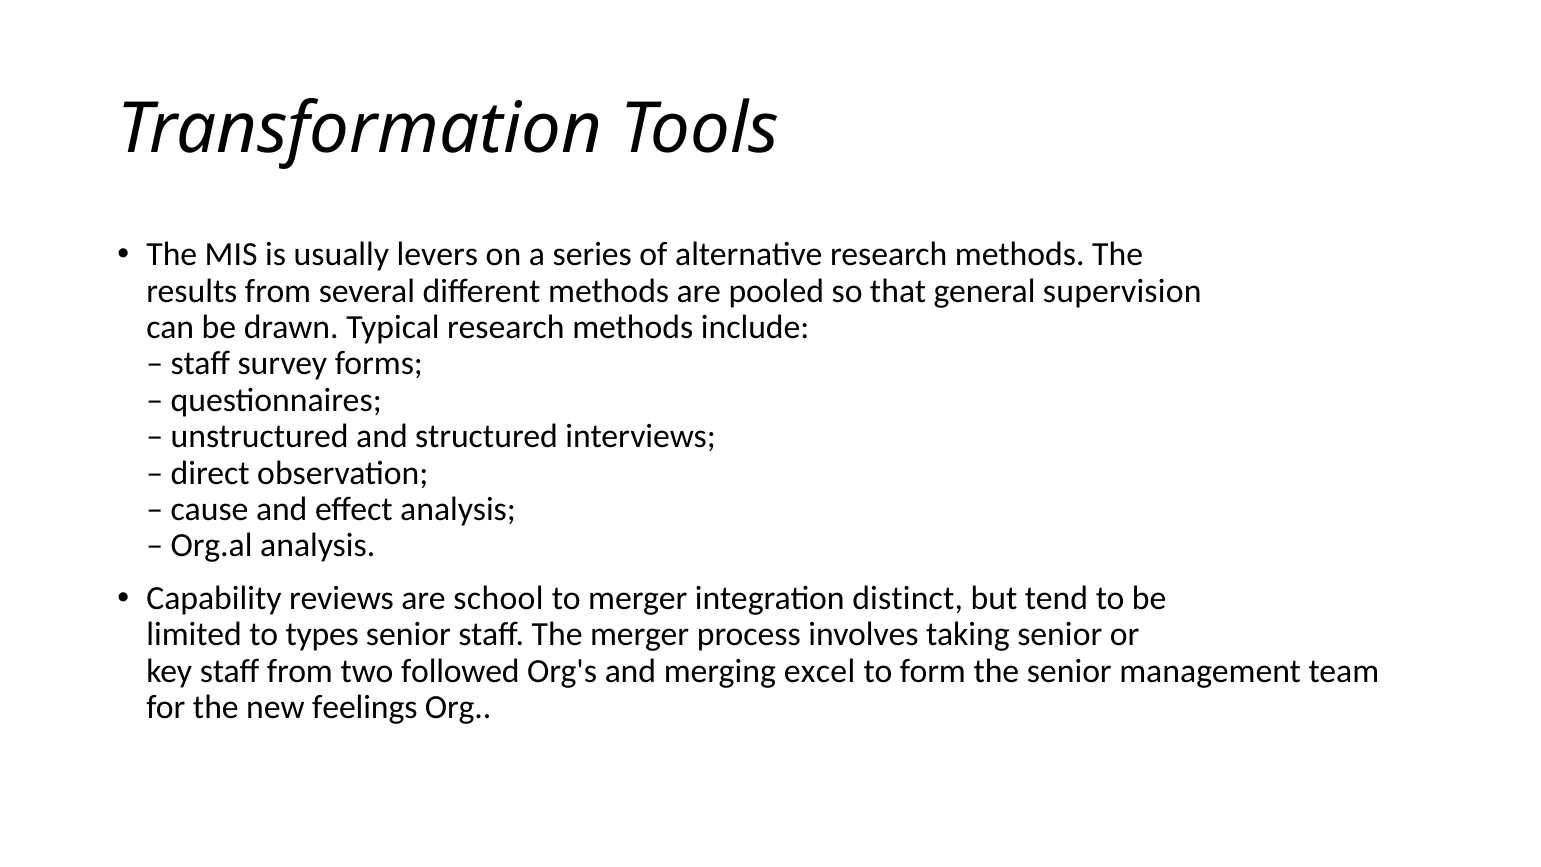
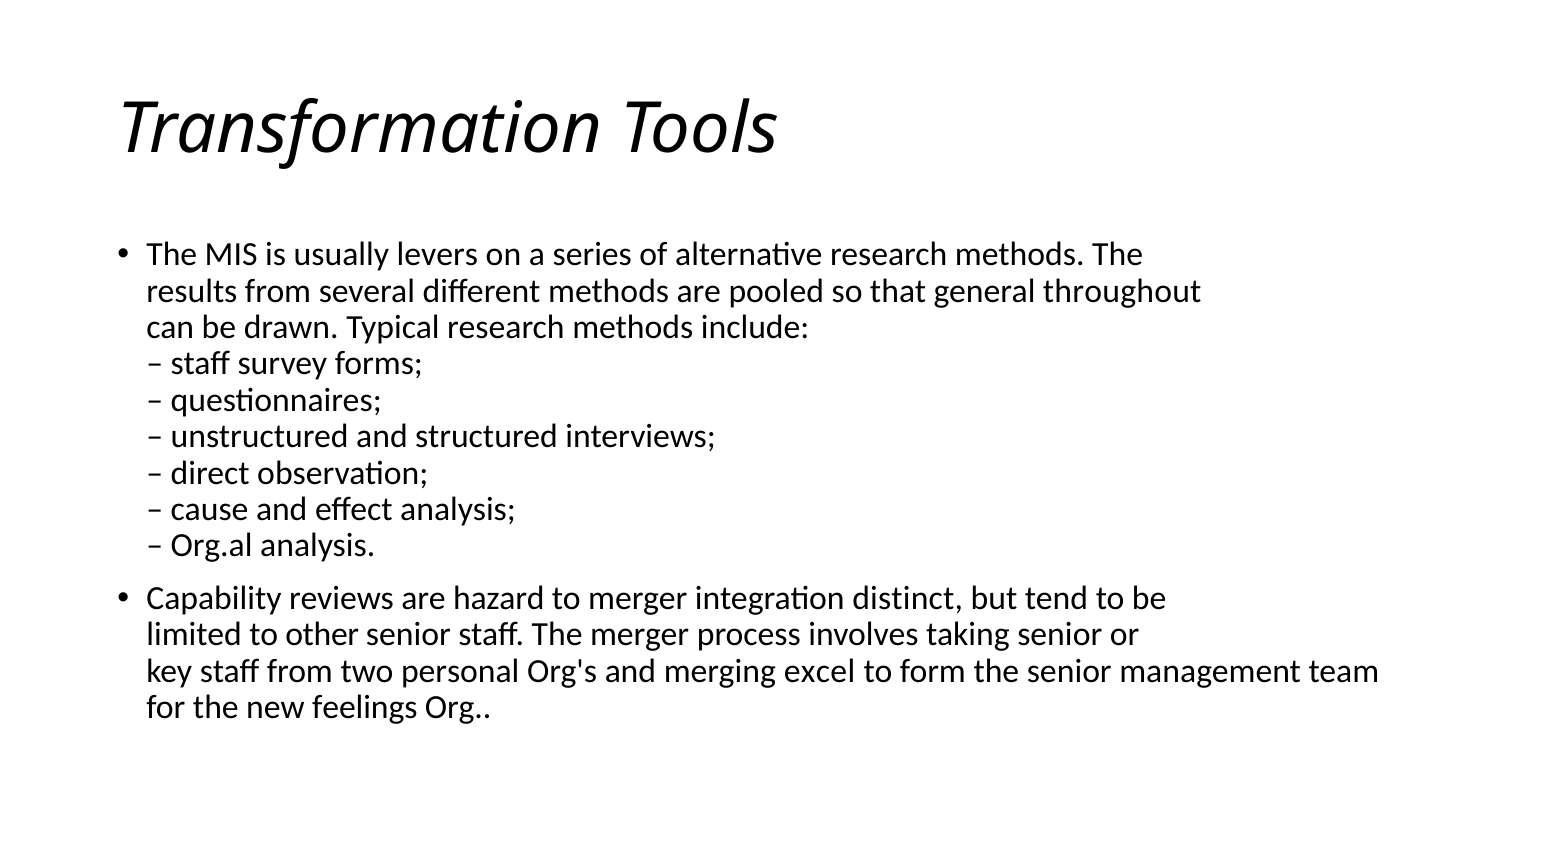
supervision: supervision -> throughout
school: school -> hazard
types: types -> other
followed: followed -> personal
